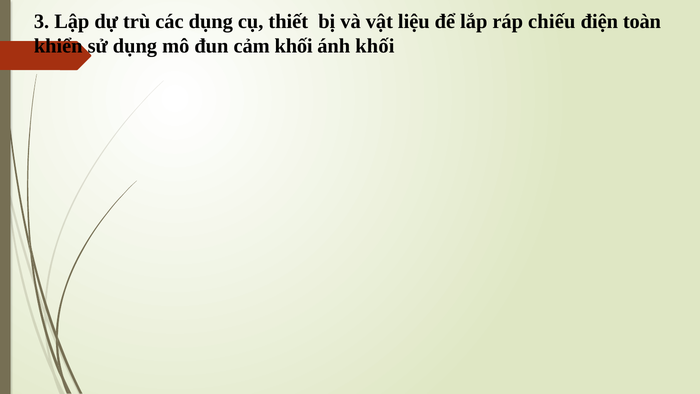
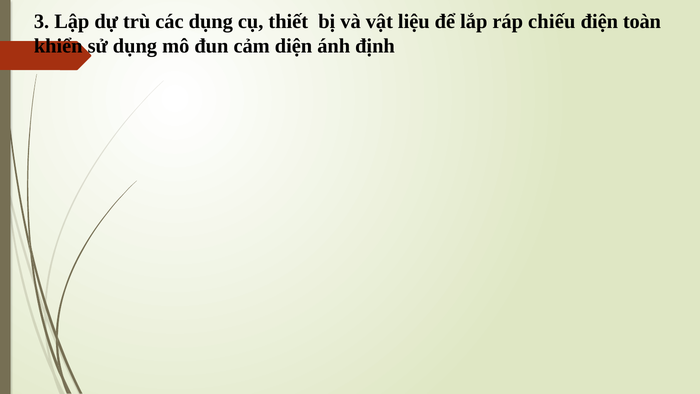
cảm khối: khối -> diện
ánh khối: khối -> định
